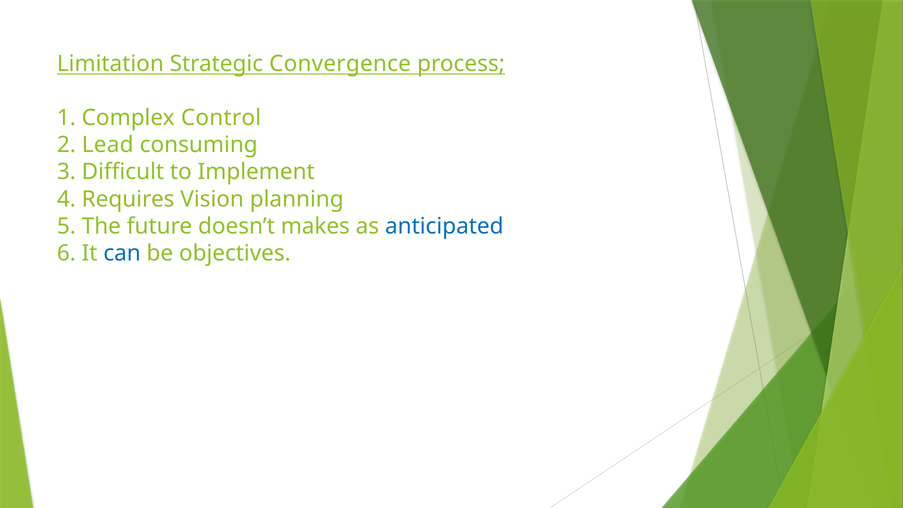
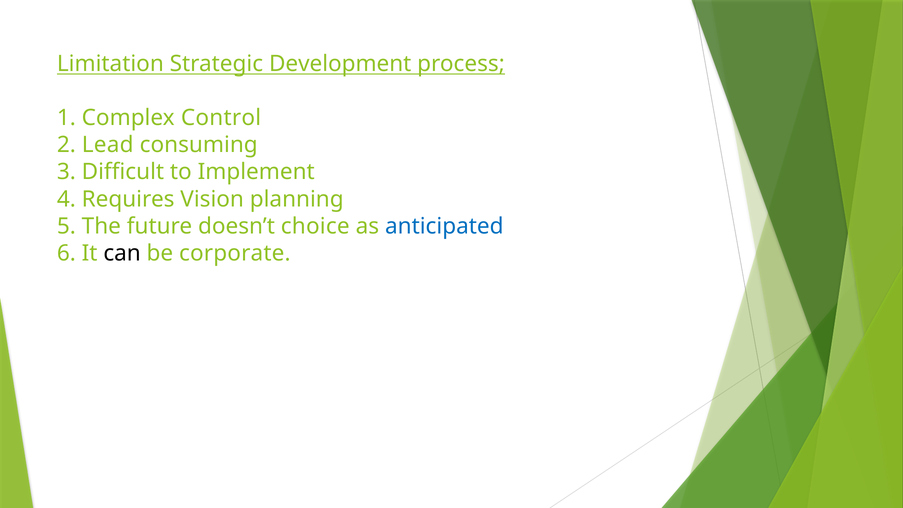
Convergence: Convergence -> Development
makes: makes -> choice
can colour: blue -> black
objectives: objectives -> corporate
